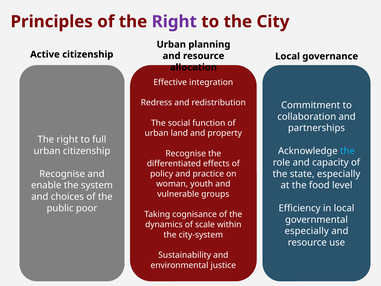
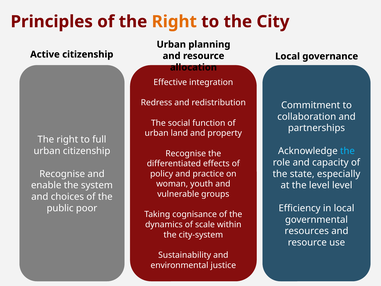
Right at (174, 22) colour: purple -> orange
the food: food -> level
especially at (307, 231): especially -> resources
